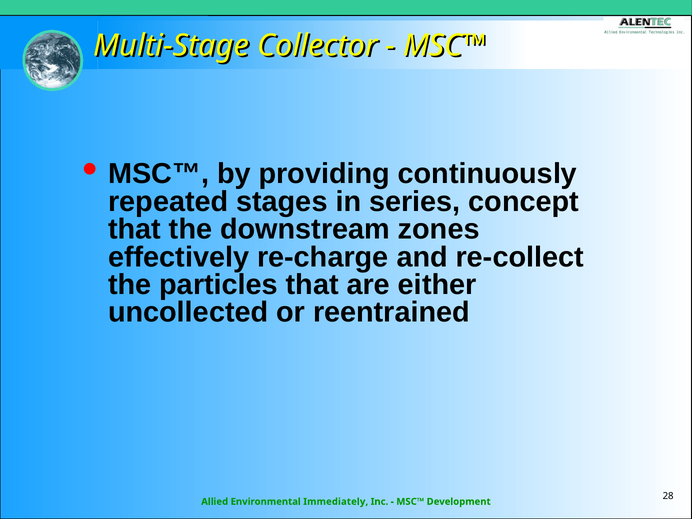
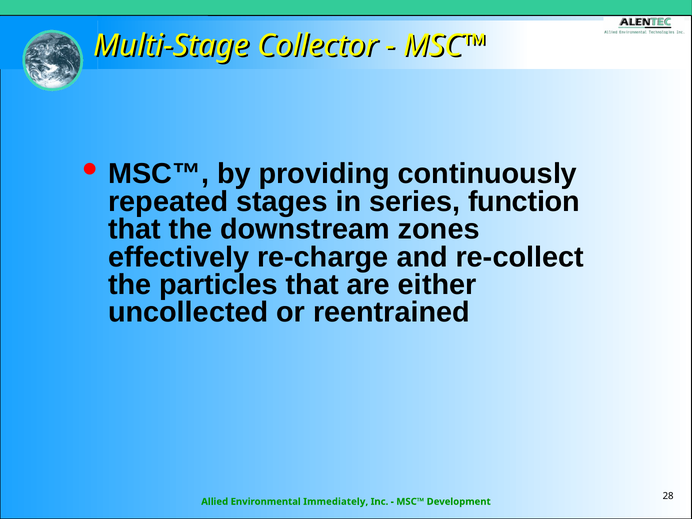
concept: concept -> function
